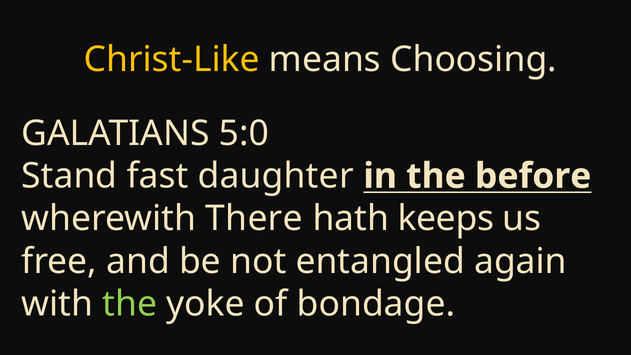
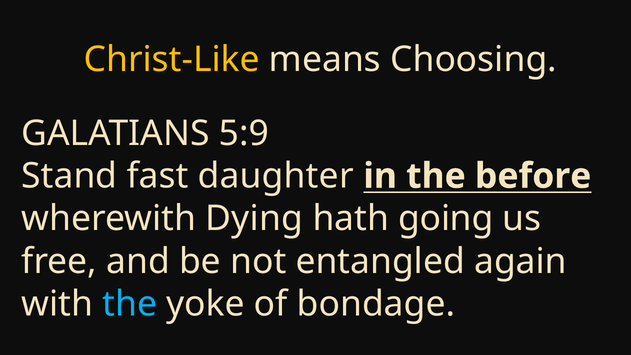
5:0: 5:0 -> 5:9
There: There -> Dying
keeps: keeps -> going
the at (130, 304) colour: light green -> light blue
